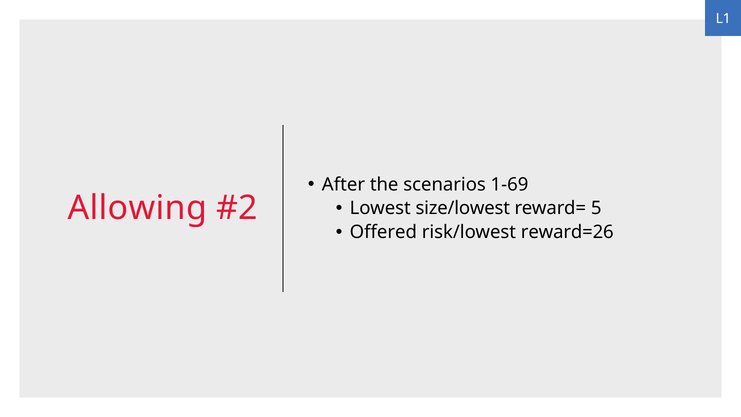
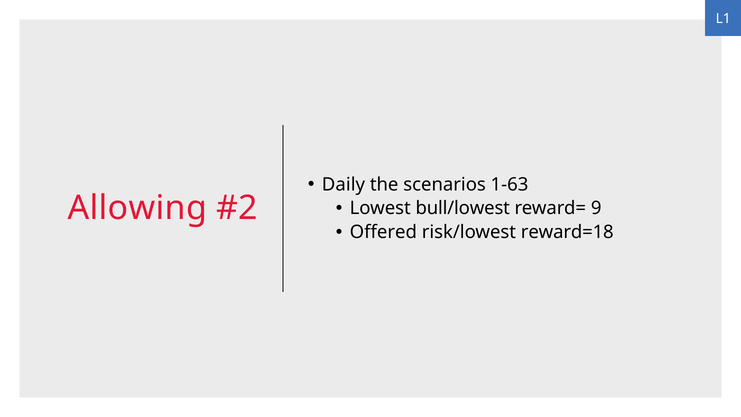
After: After -> Daily
1-69: 1-69 -> 1-63
size/lowest: size/lowest -> bull/lowest
5: 5 -> 9
reward=26: reward=26 -> reward=18
